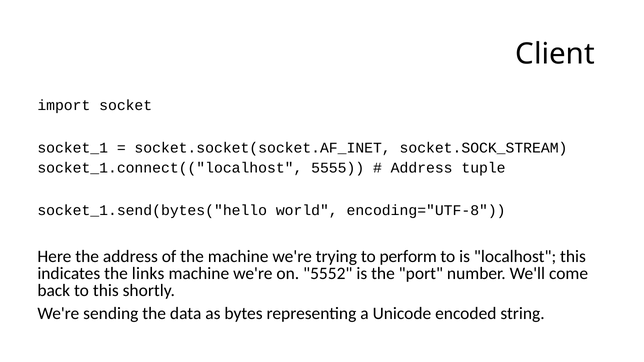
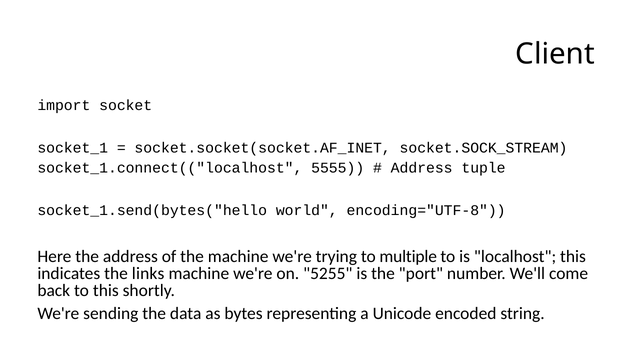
perform: perform -> multiple
5552: 5552 -> 5255
